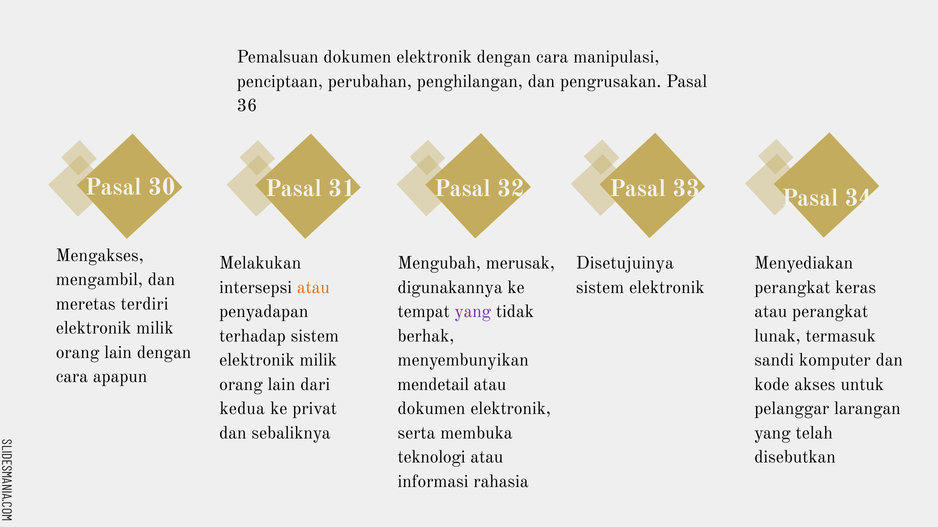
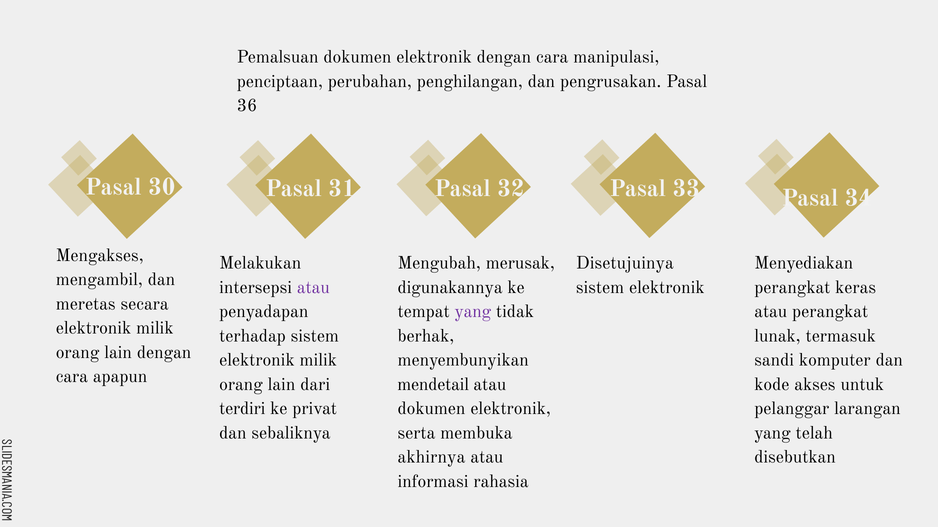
atau at (313, 288) colour: orange -> purple
terdiri: terdiri -> secara
kedua: kedua -> terdiri
teknologi: teknologi -> akhirnya
